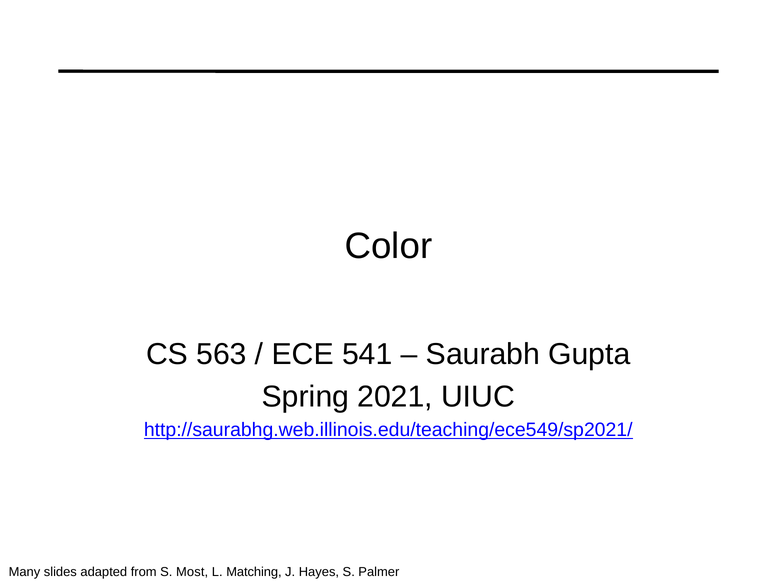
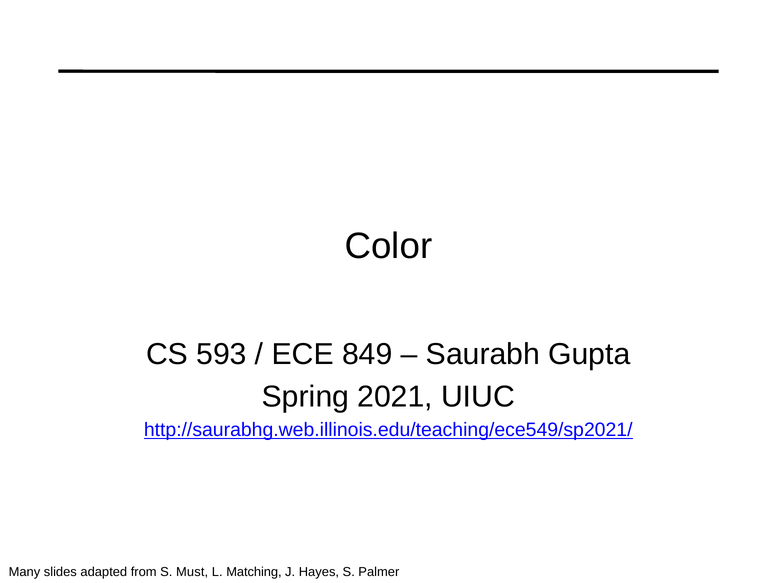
563: 563 -> 593
541: 541 -> 849
Most: Most -> Must
